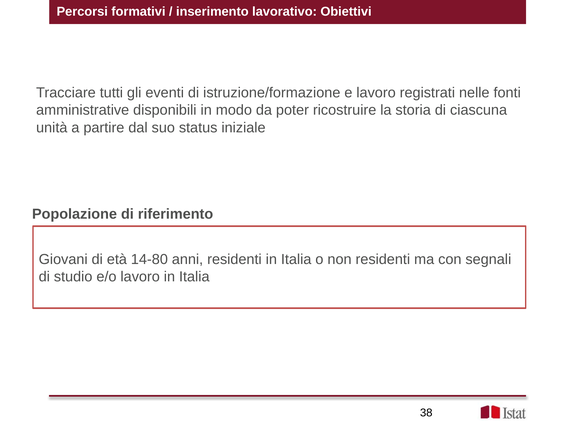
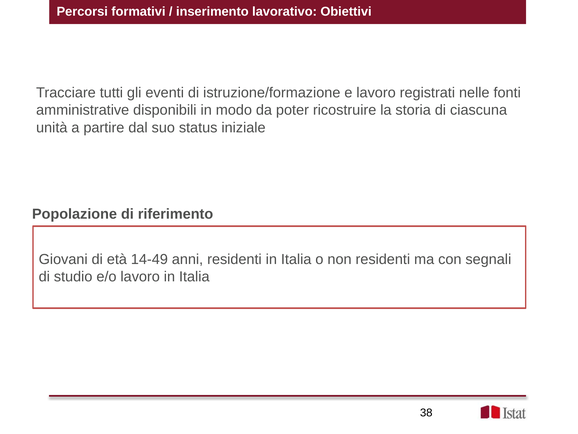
14-80: 14-80 -> 14-49
